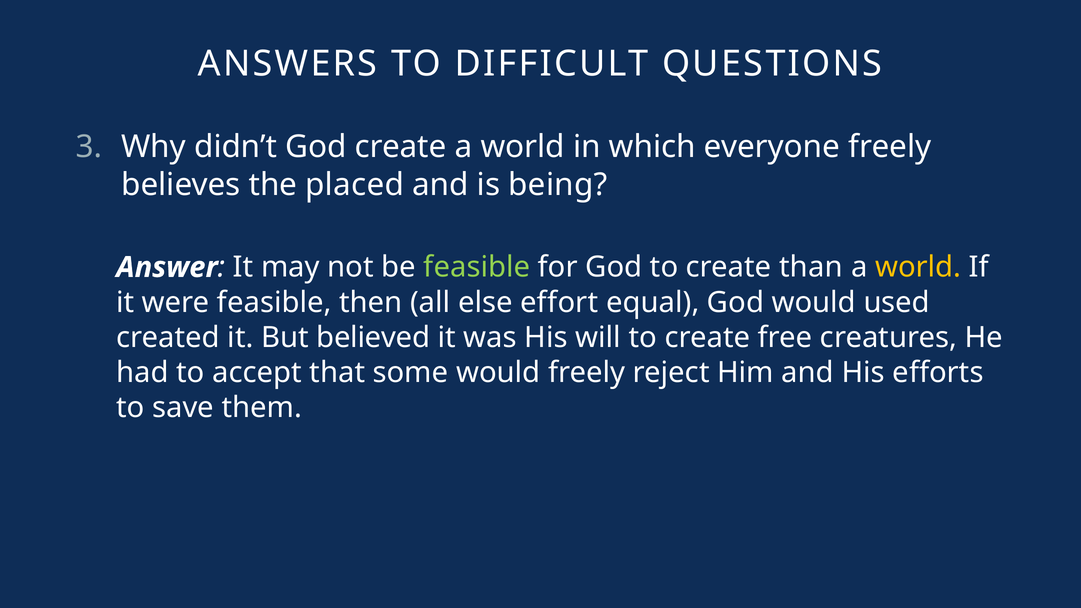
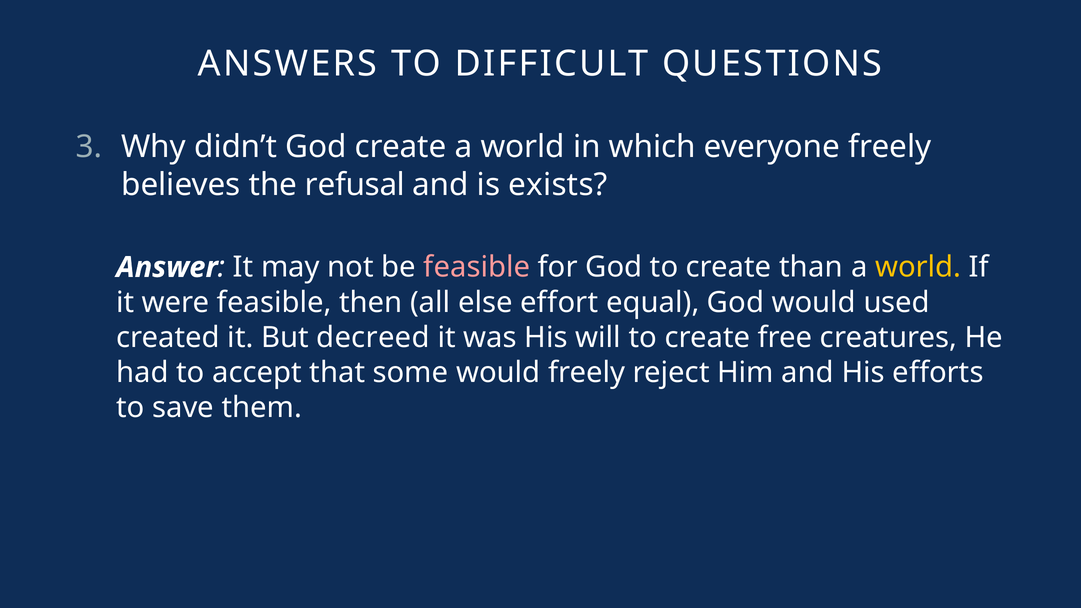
placed: placed -> refusal
being: being -> exists
feasible at (477, 267) colour: light green -> pink
believed: believed -> decreed
